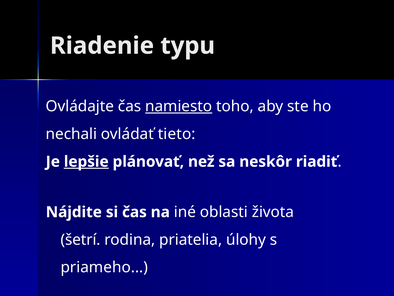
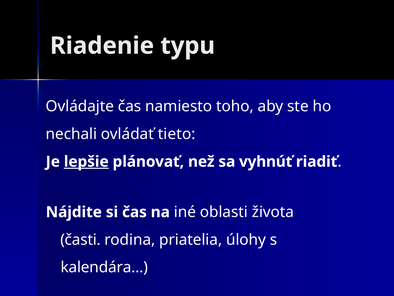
namiesto underline: present -> none
neskôr: neskôr -> vyhnúť
šetrí: šetrí -> časti
priameho: priameho -> kalendára
